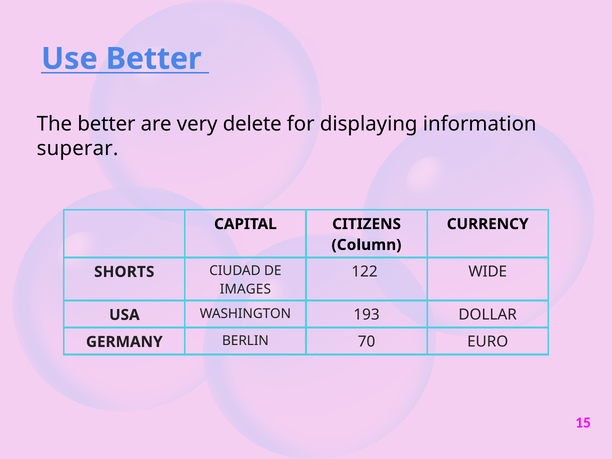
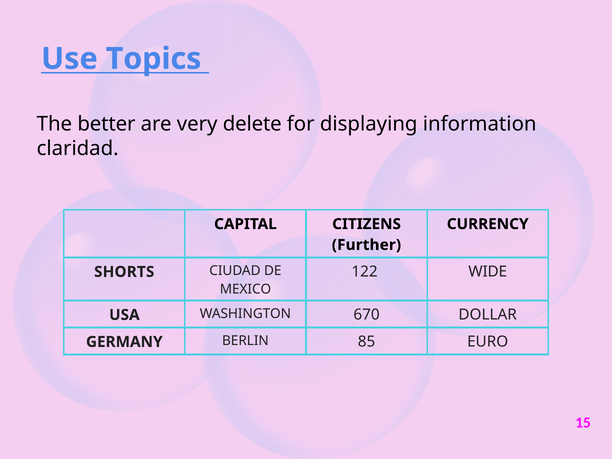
Use Better: Better -> Topics
superar: superar -> claridad
Column: Column -> Further
IMAGES: IMAGES -> MEXICO
193: 193 -> 670
70: 70 -> 85
